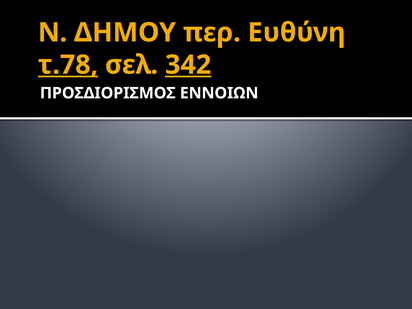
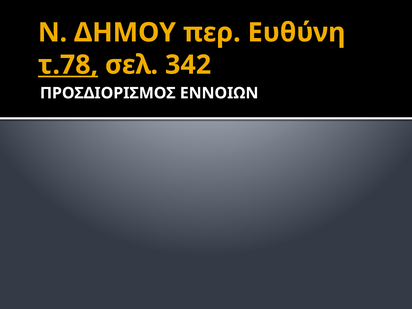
342 underline: present -> none
